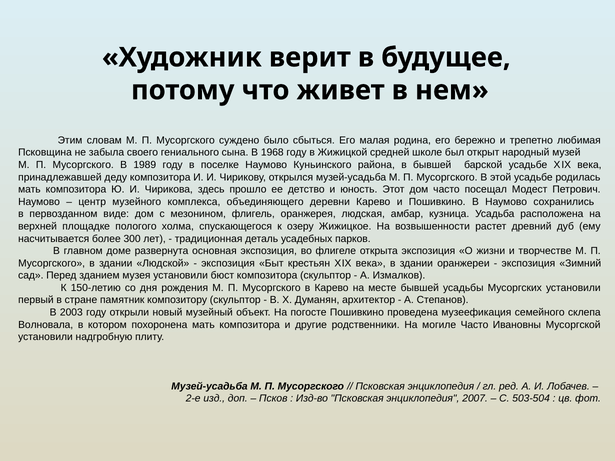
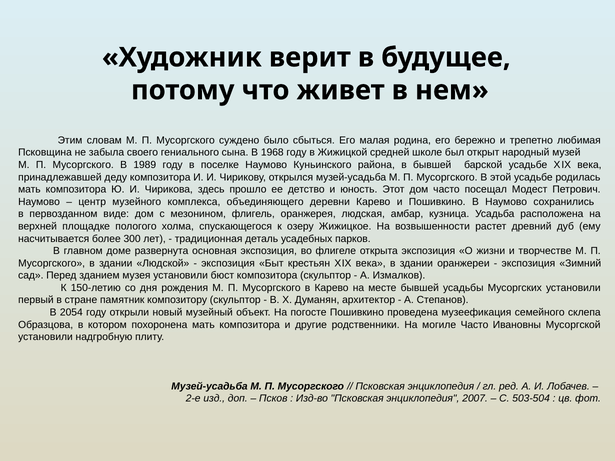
2003: 2003 -> 2054
Волновала: Волновала -> Образцова
